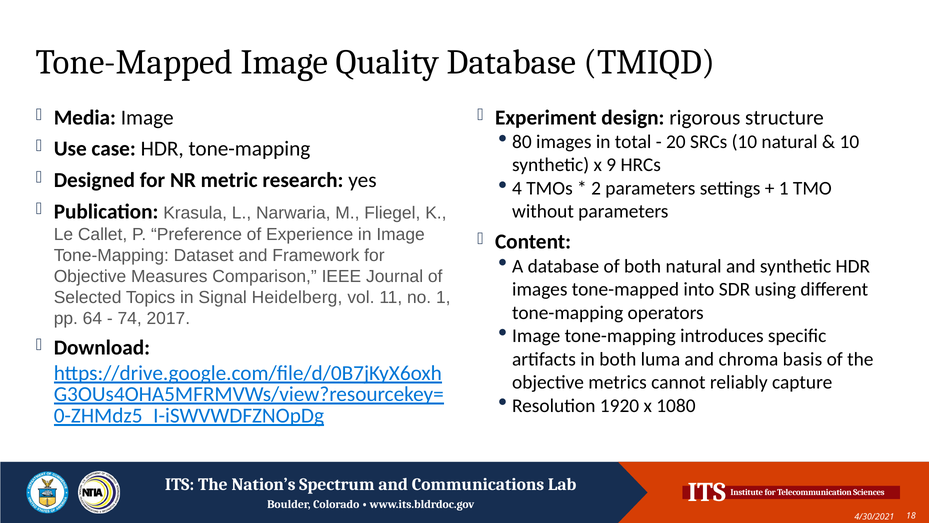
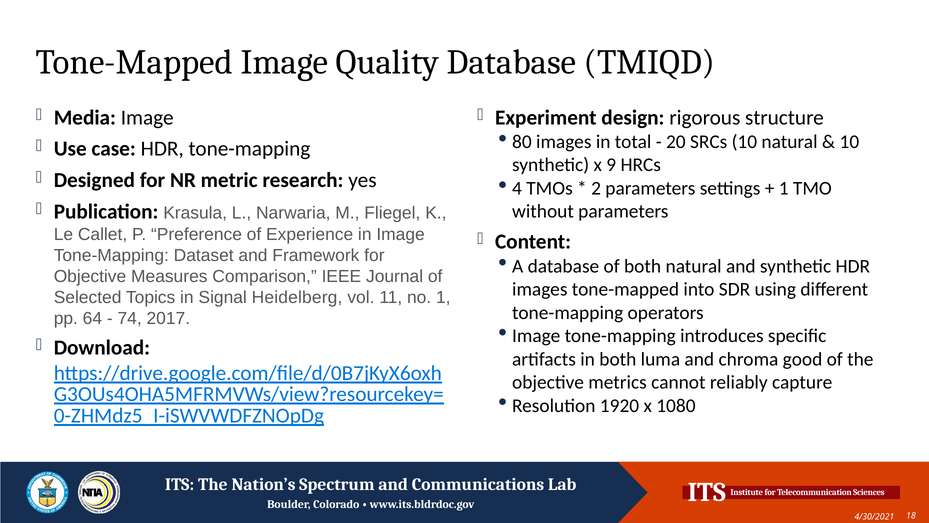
basis: basis -> good
